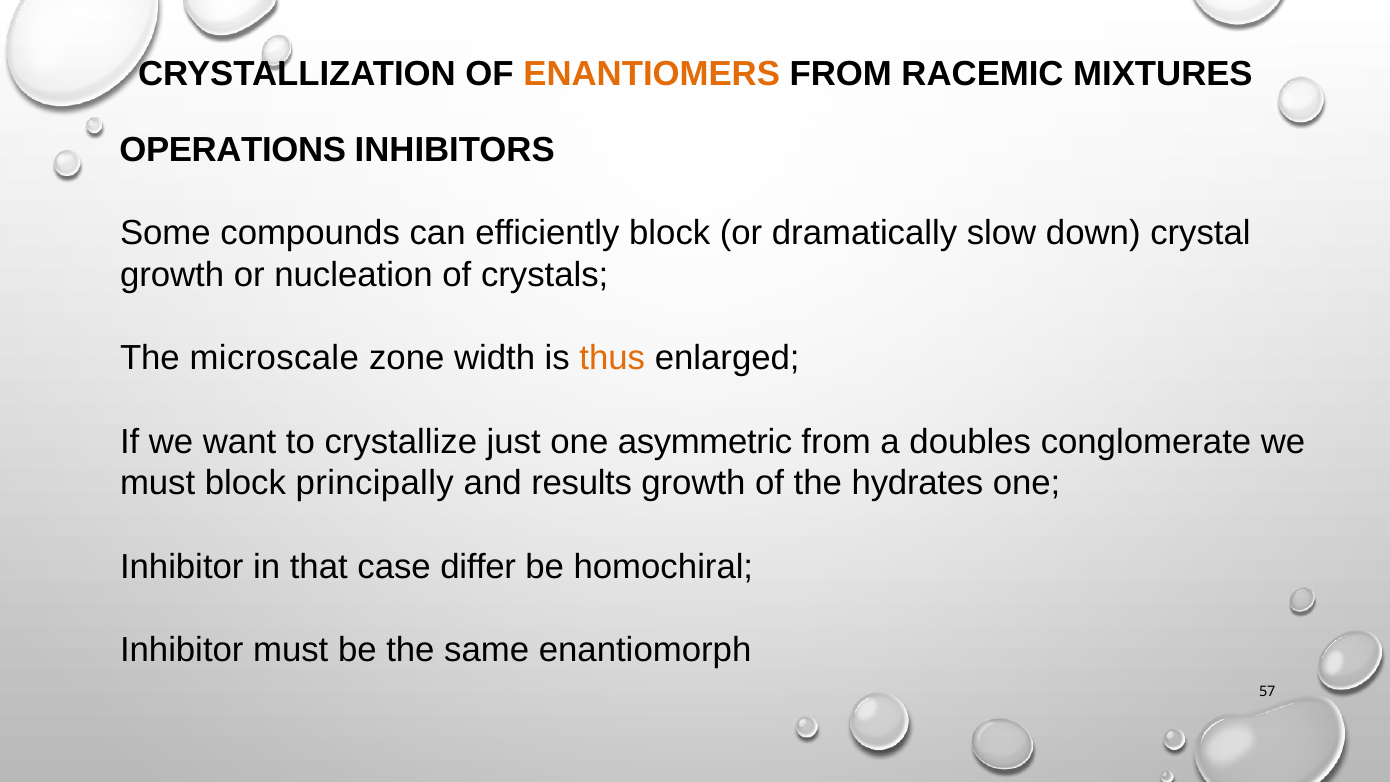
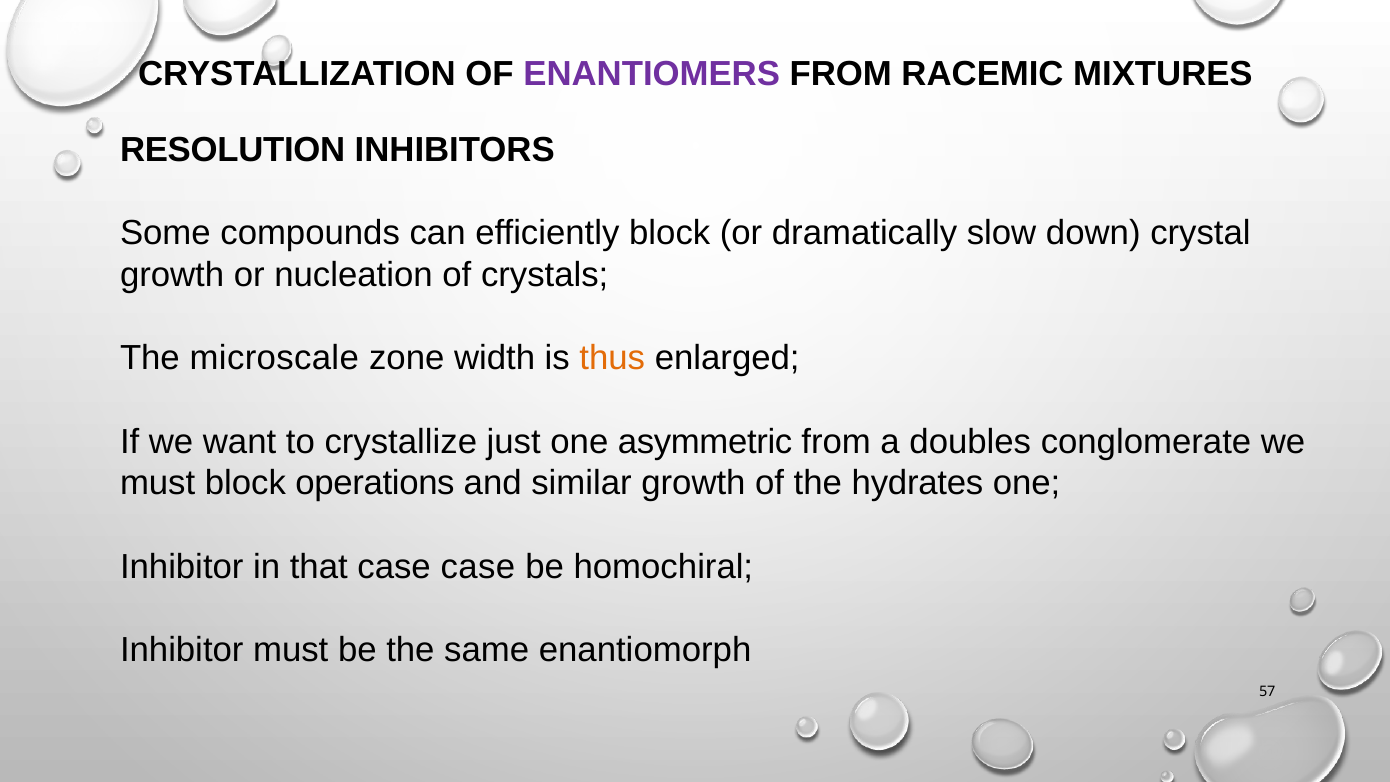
ENANTIOMERS colour: orange -> purple
OPERATIONS: OPERATIONS -> RESOLUTION
principally: principally -> operations
results: results -> similar
case differ: differ -> case
